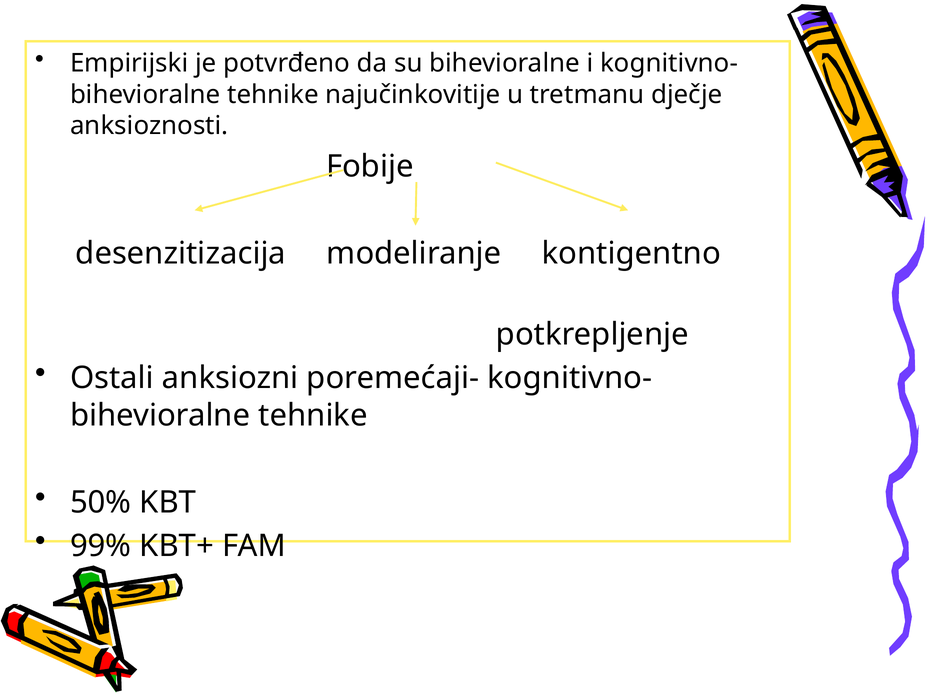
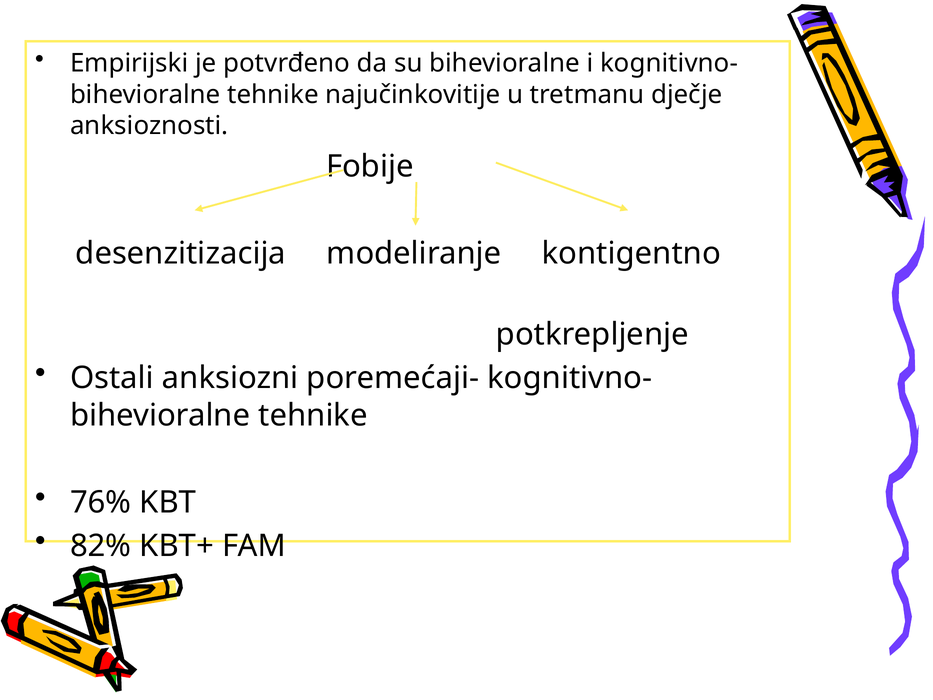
50%: 50% -> 76%
99%: 99% -> 82%
